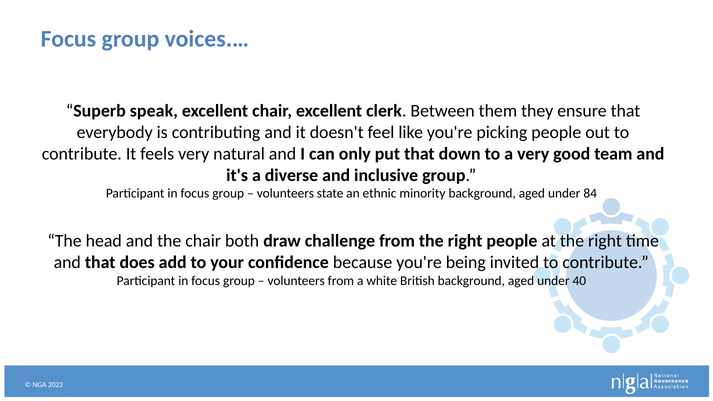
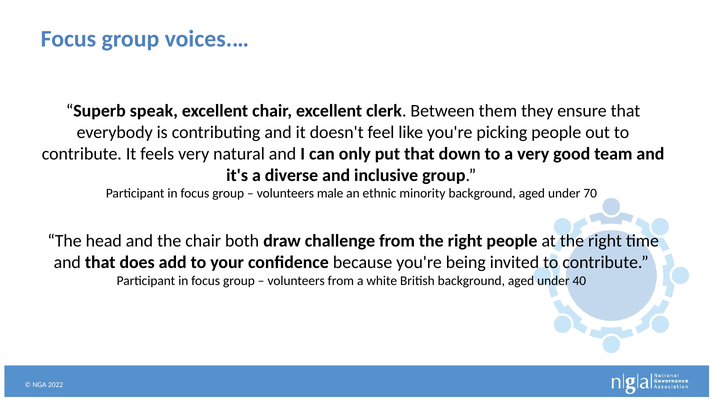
state: state -> male
84: 84 -> 70
